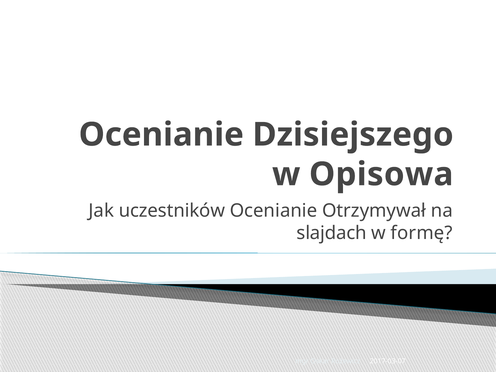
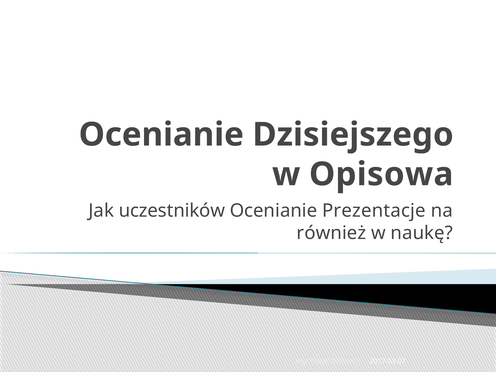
Otrzymywał: Otrzymywał -> Prezentacje
slajdach: slajdach -> również
formę: formę -> naukę
